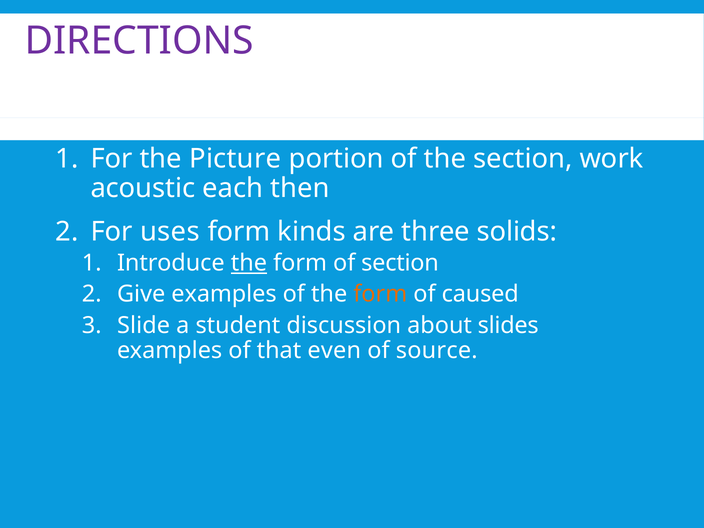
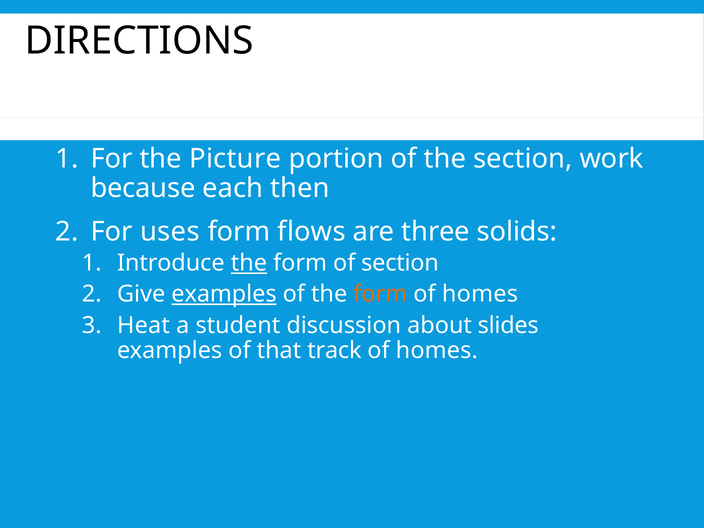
DIRECTIONS colour: purple -> black
acoustic: acoustic -> because
kinds: kinds -> flows
examples at (224, 294) underline: none -> present
caused at (480, 294): caused -> homes
Slide: Slide -> Heat
even: even -> track
source at (437, 351): source -> homes
